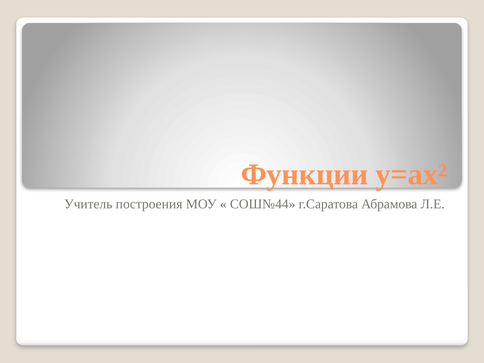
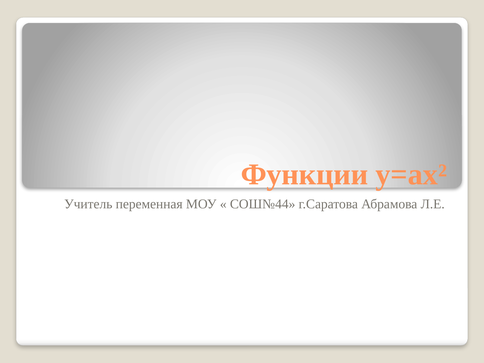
построения: построения -> переменная
